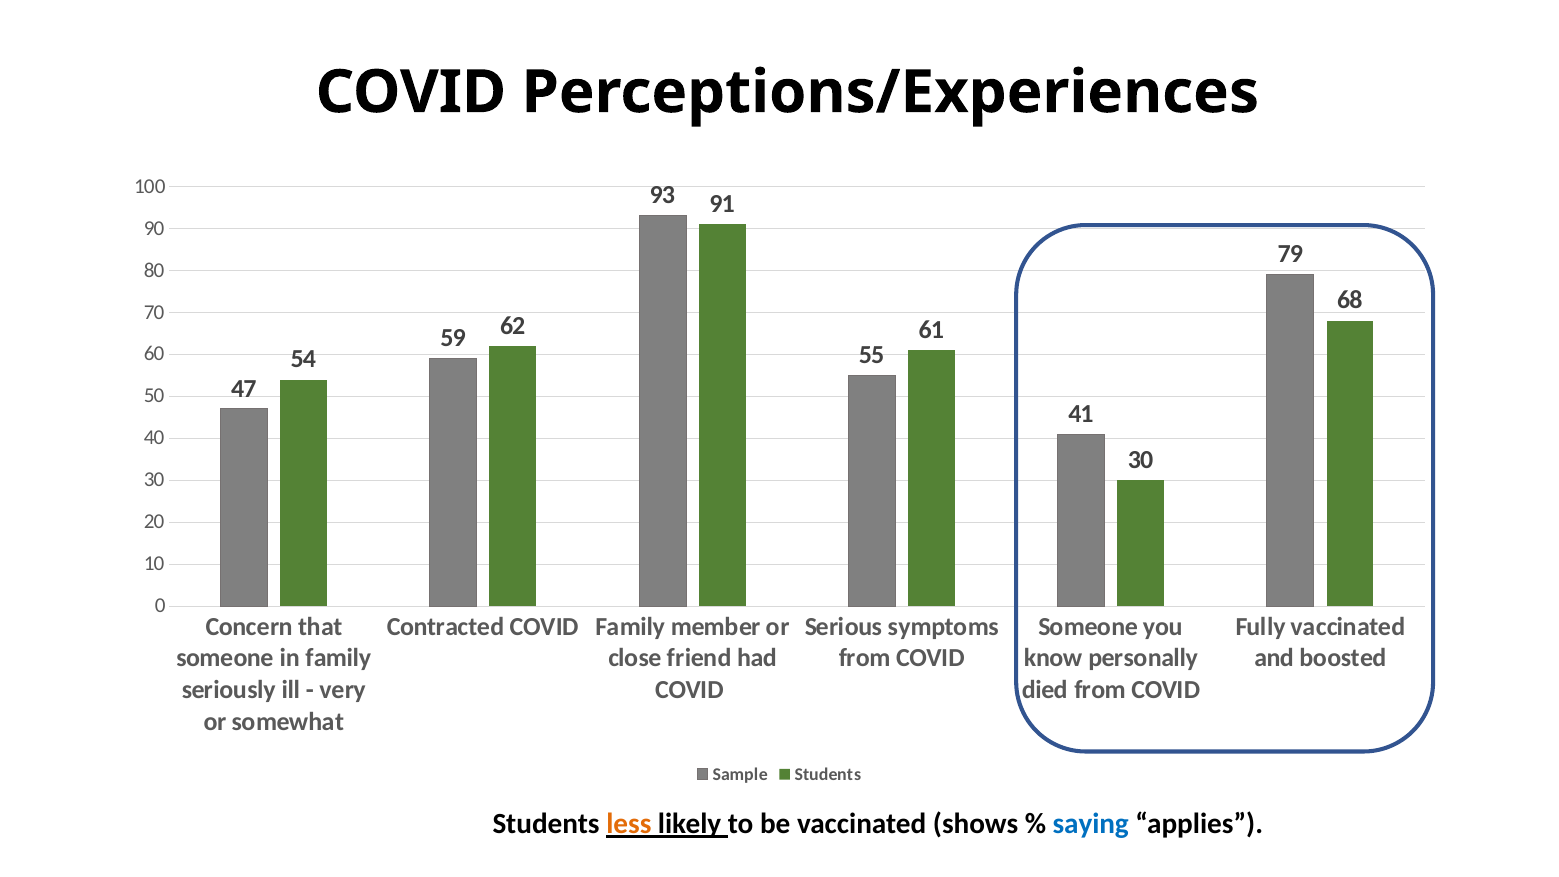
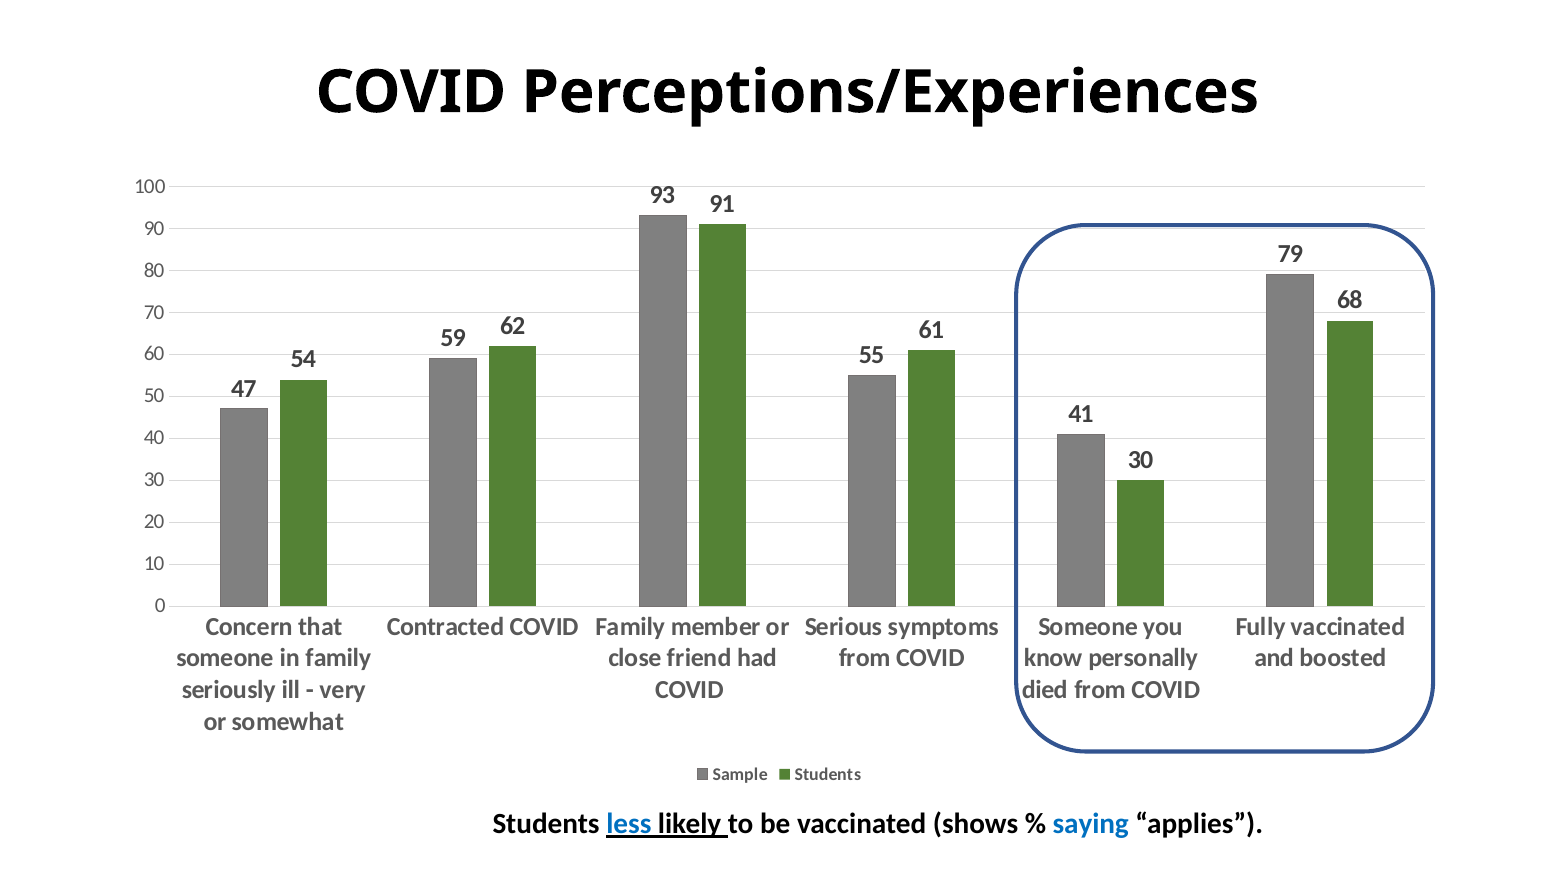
less colour: orange -> blue
